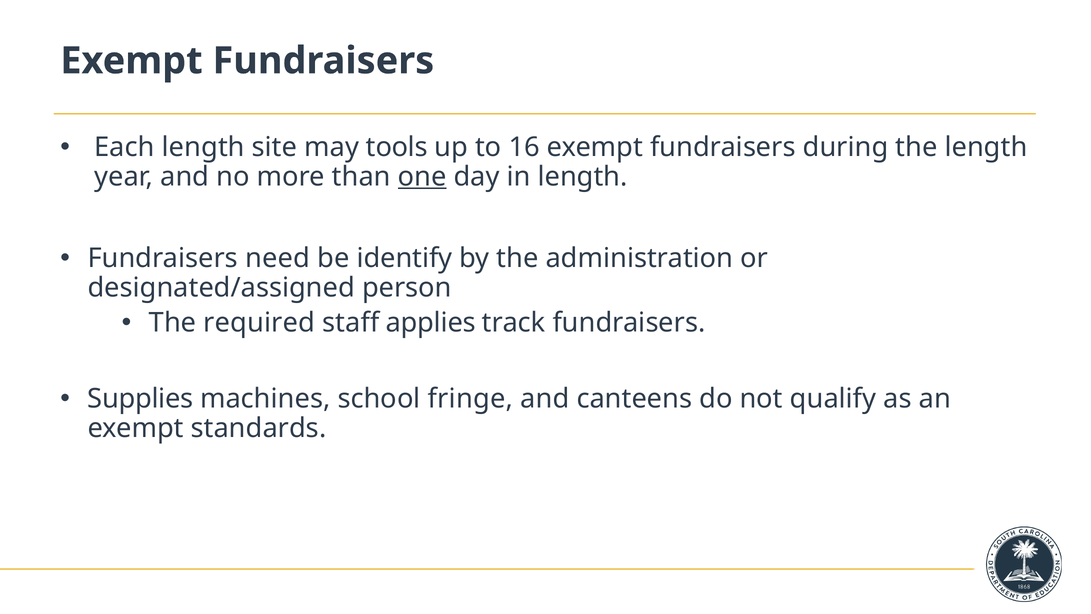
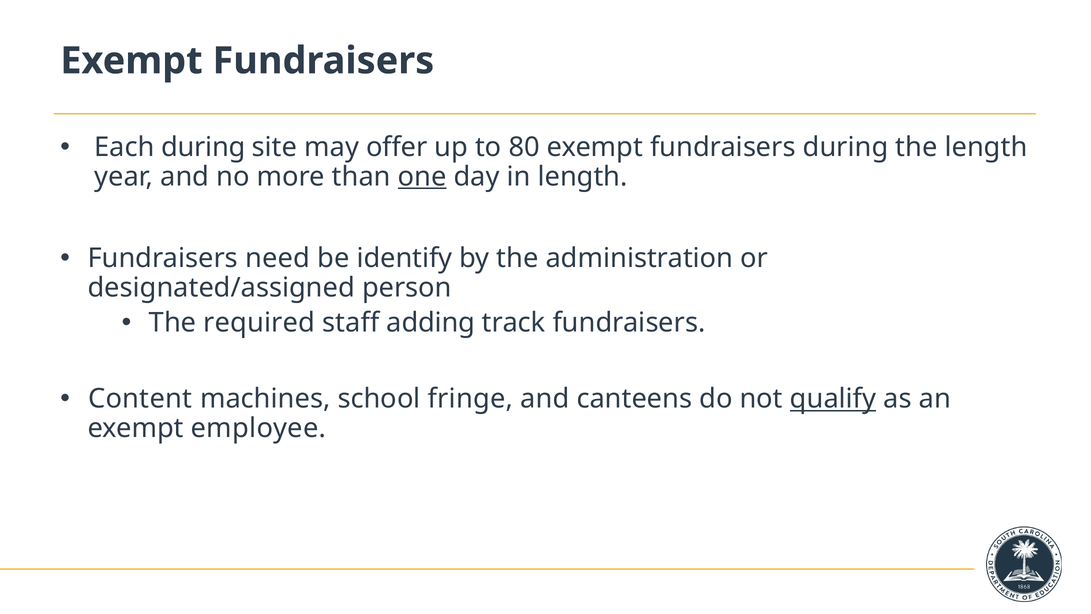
Each length: length -> during
tools: tools -> offer
16: 16 -> 80
applies: applies -> adding
Supplies: Supplies -> Content
qualify underline: none -> present
standards: standards -> employee
